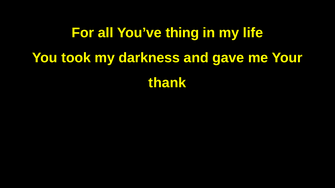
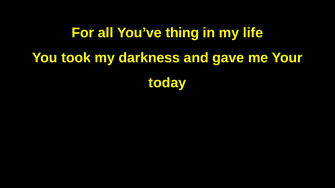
thank: thank -> today
